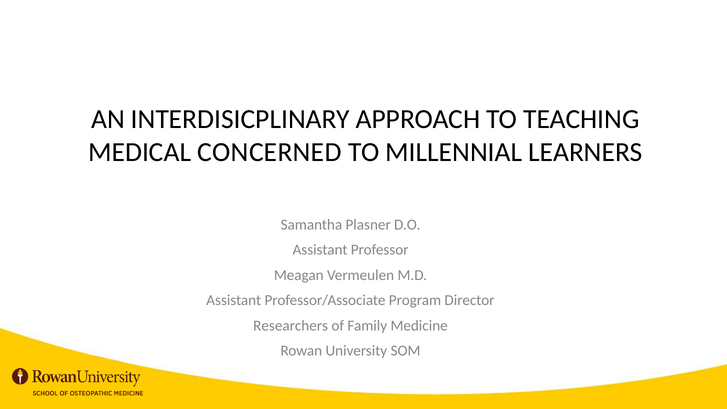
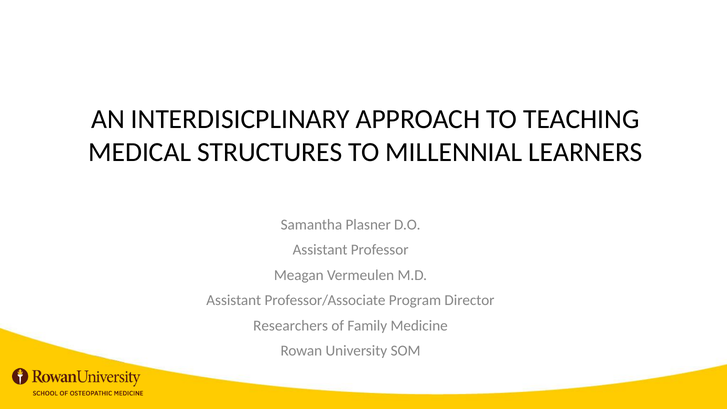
CONCERNED: CONCERNED -> STRUCTURES
